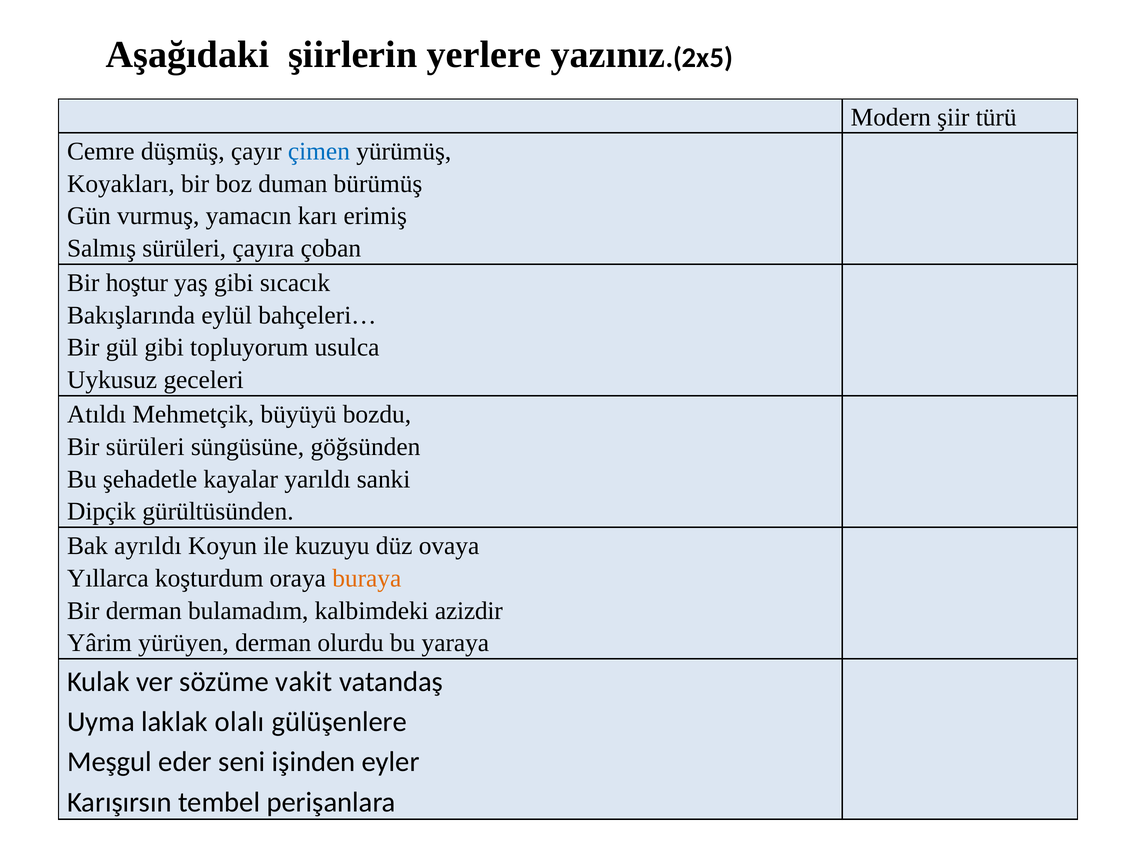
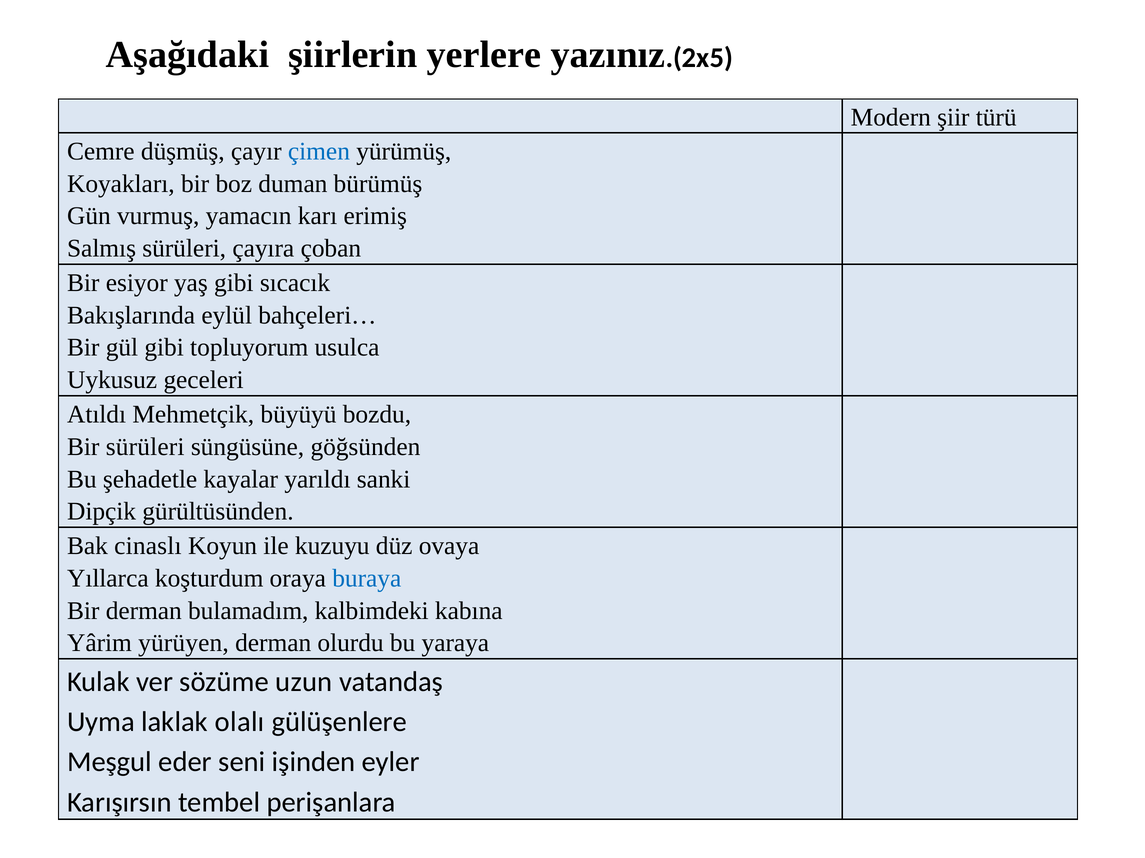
hoştur: hoştur -> esiyor
ayrıldı: ayrıldı -> cinaslı
buraya colour: orange -> blue
azizdir: azizdir -> kabına
vakit: vakit -> uzun
